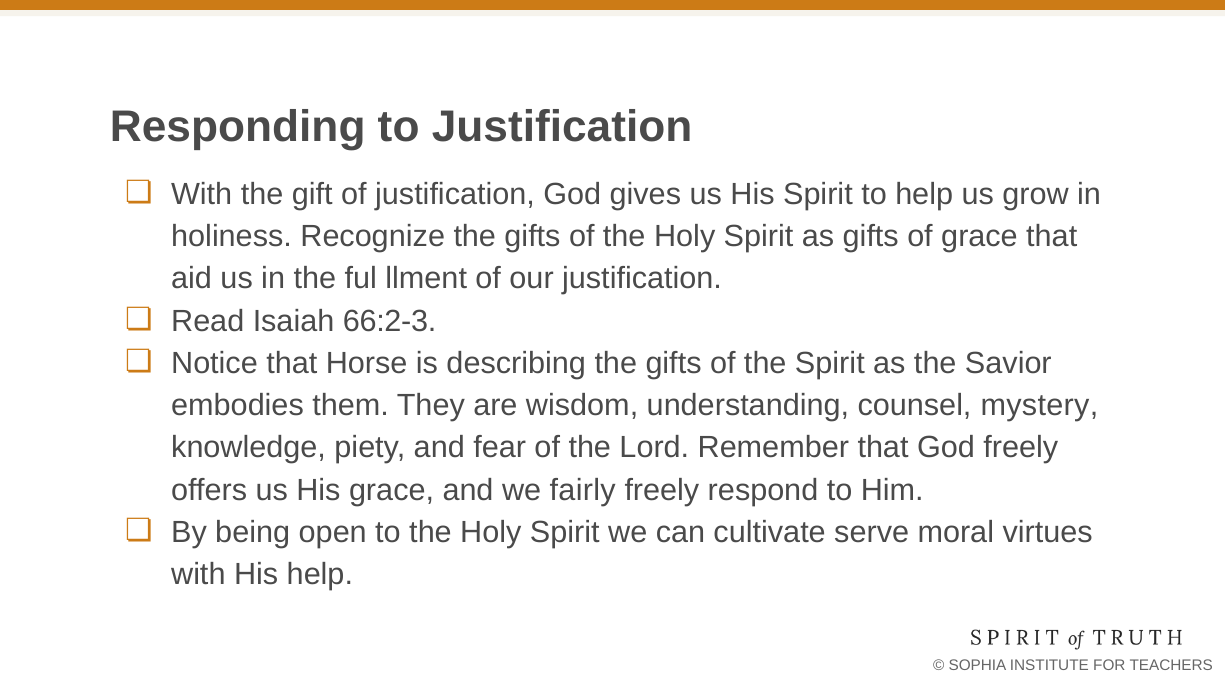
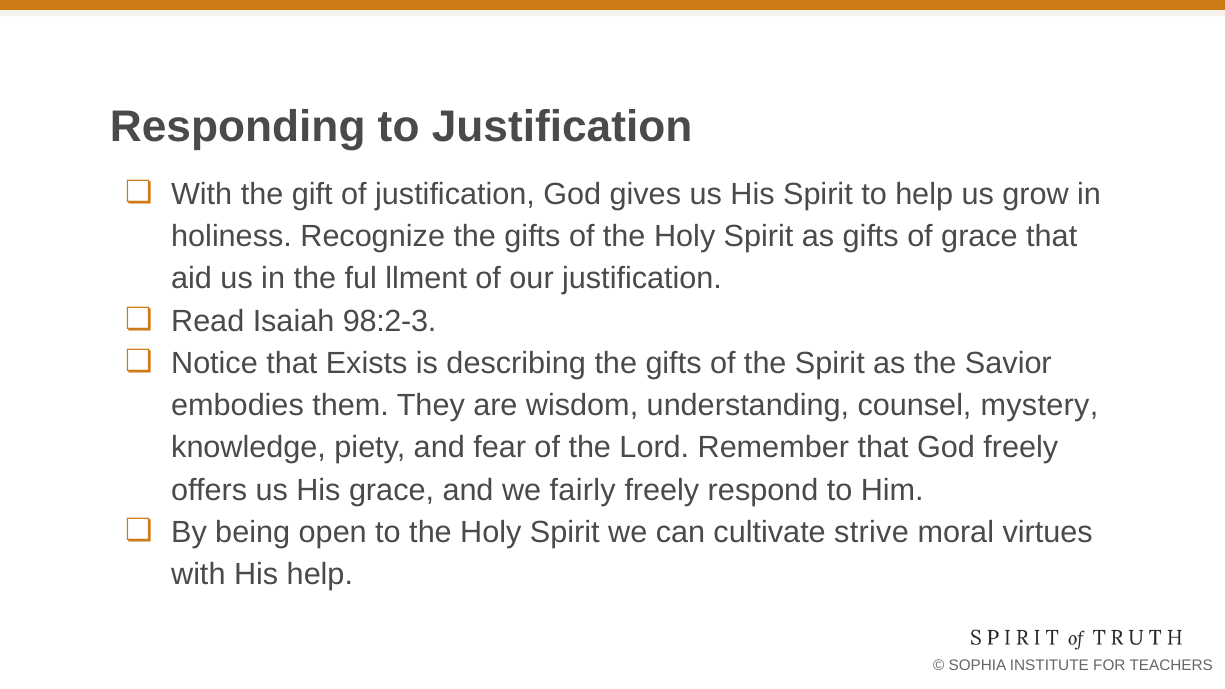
66:2-3: 66:2-3 -> 98:2-3
Horse: Horse -> Exists
serve: serve -> strive
